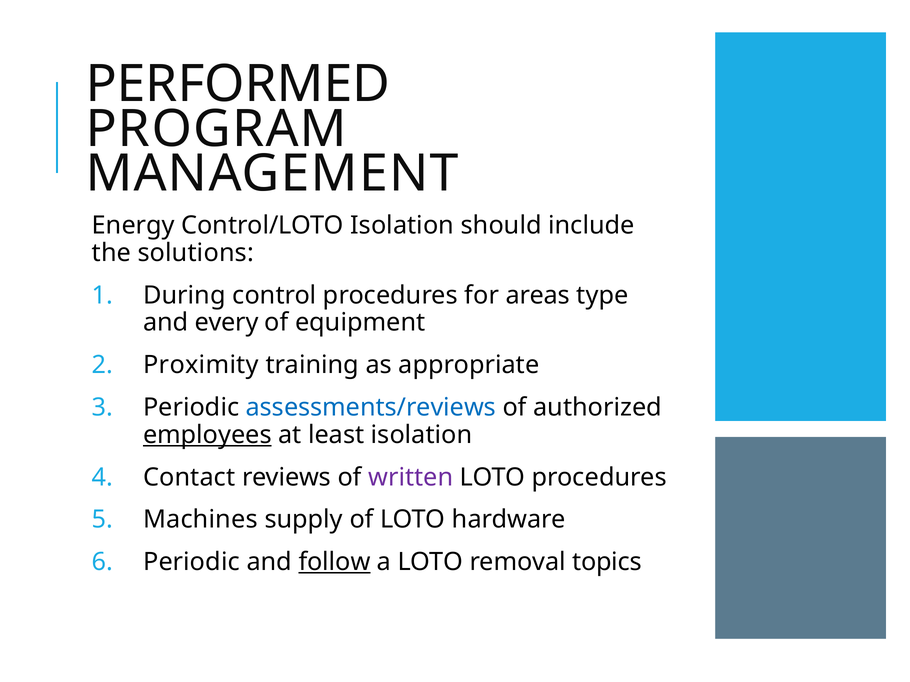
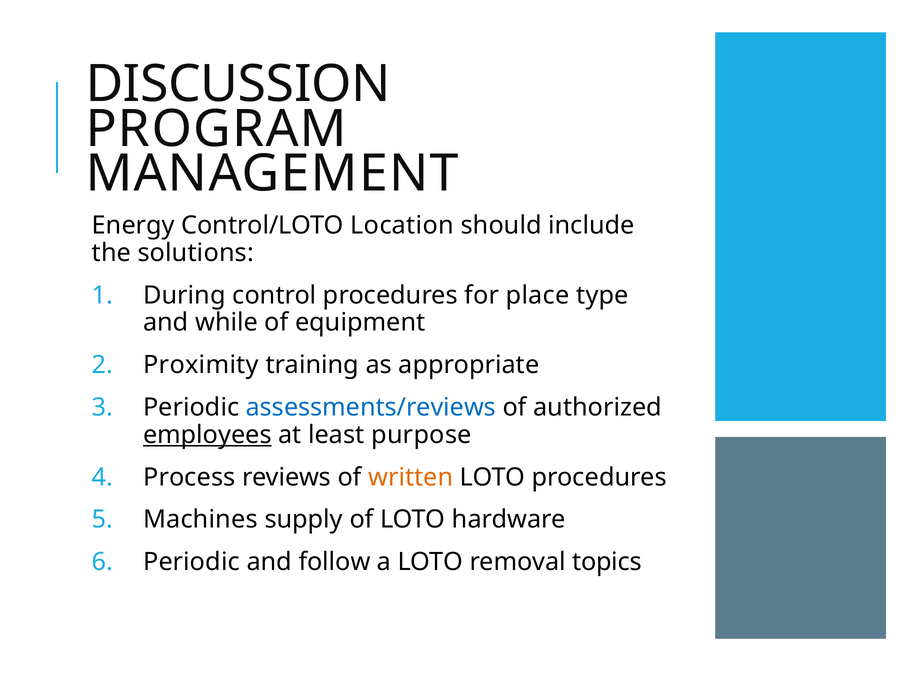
PERFORMED: PERFORMED -> DISCUSSION
Control/LOTO Isolation: Isolation -> Location
areas: areas -> place
every: every -> while
least isolation: isolation -> purpose
Contact: Contact -> Process
written colour: purple -> orange
follow underline: present -> none
